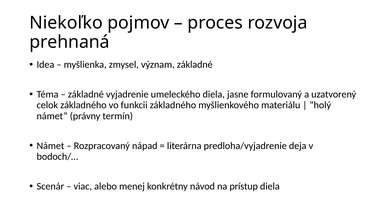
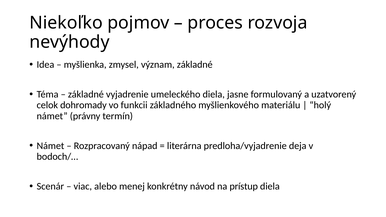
prehnaná: prehnaná -> nevýhody
celok základného: základného -> dohromady
